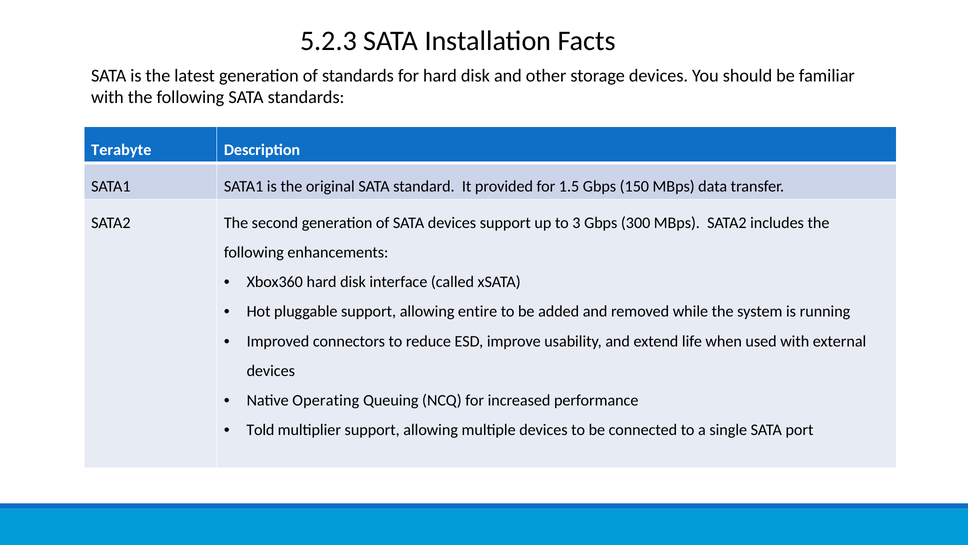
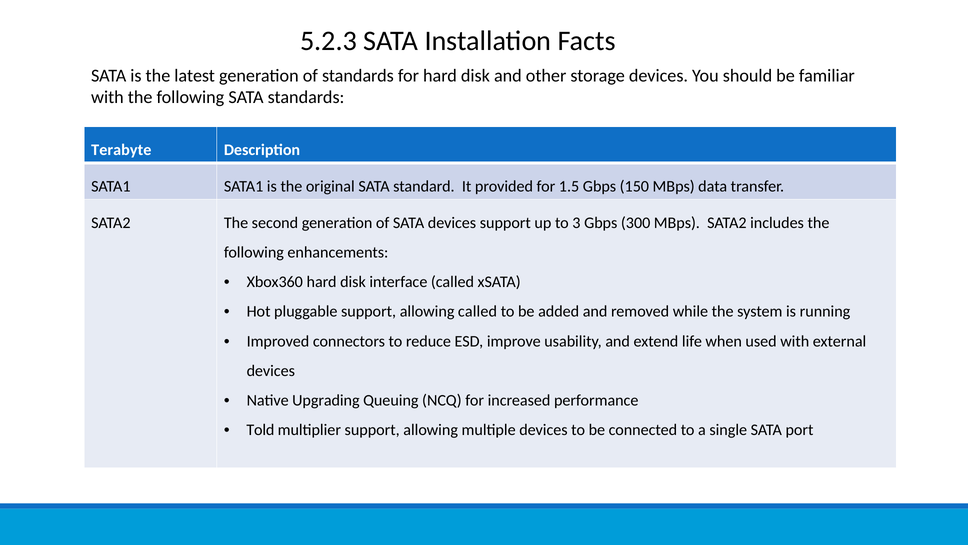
allowing entire: entire -> called
Operating: Operating -> Upgrading
